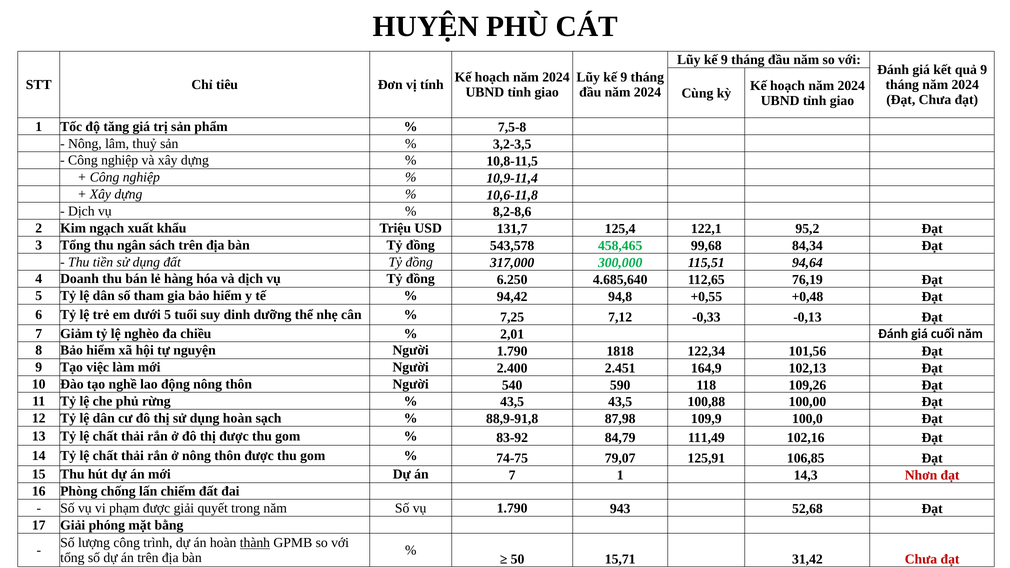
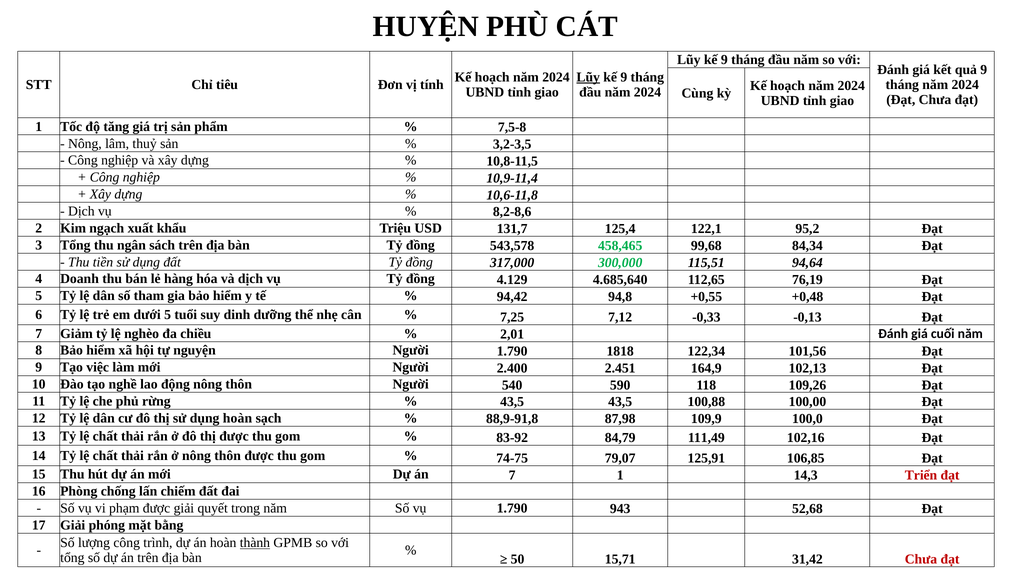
Lũy at (588, 77) underline: none -> present
6.250: 6.250 -> 4.129
Nhơn: Nhơn -> Triển
